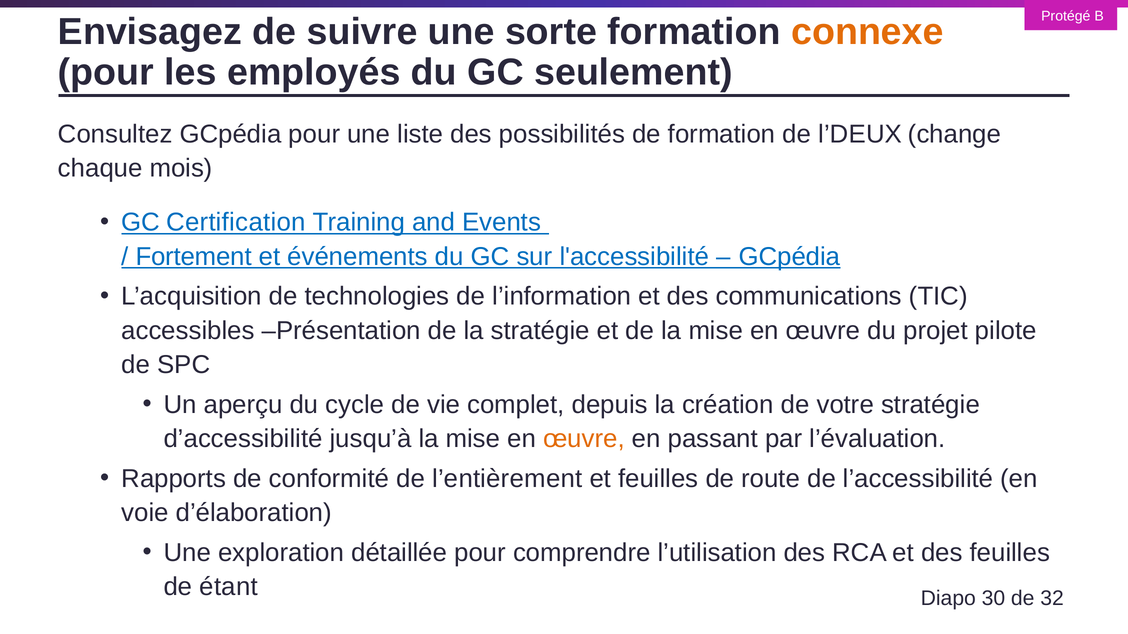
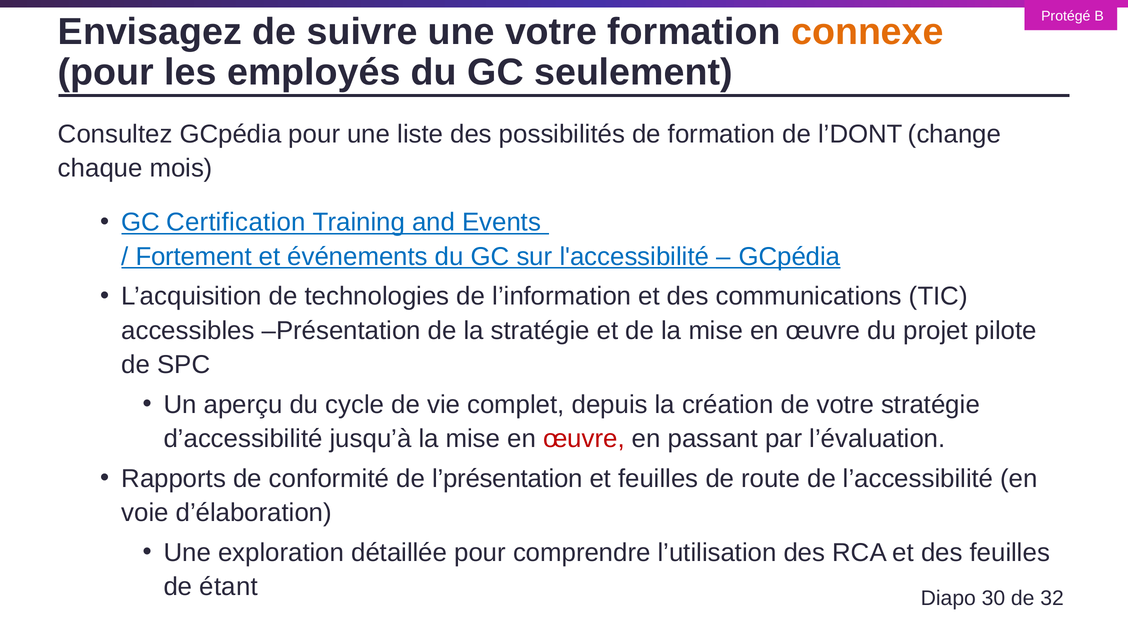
une sorte: sorte -> votre
l’DEUX: l’DEUX -> l’DONT
œuvre at (584, 439) colour: orange -> red
l’entièrement: l’entièrement -> l’présentation
